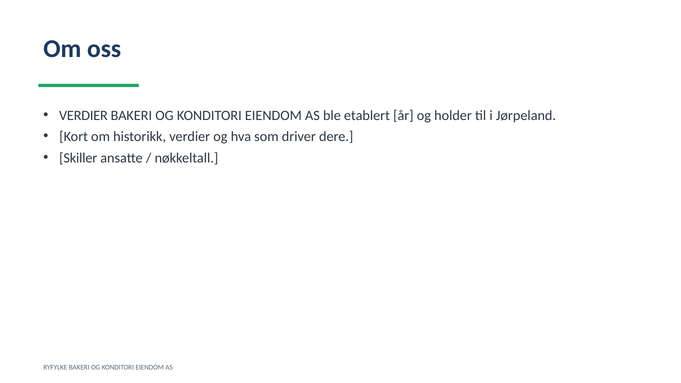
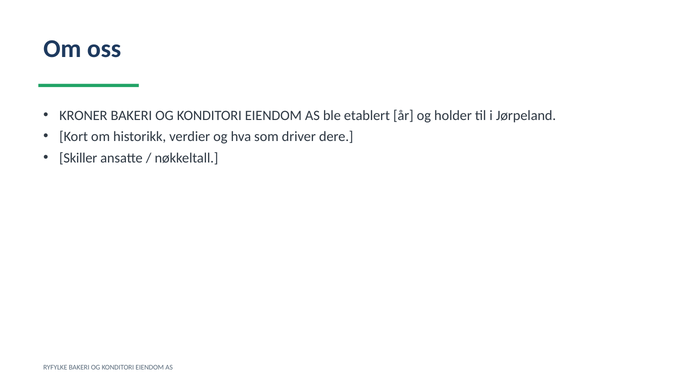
VERDIER at (83, 115): VERDIER -> KRONER
